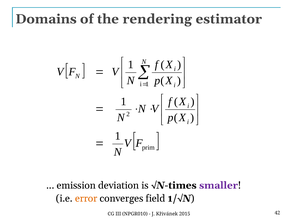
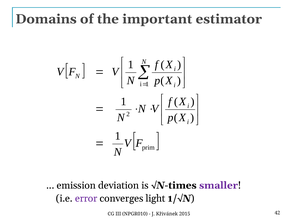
rendering: rendering -> important
error colour: orange -> purple
field: field -> light
